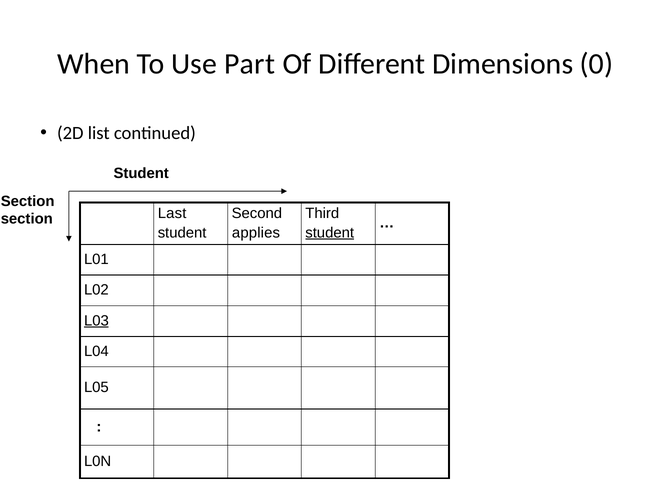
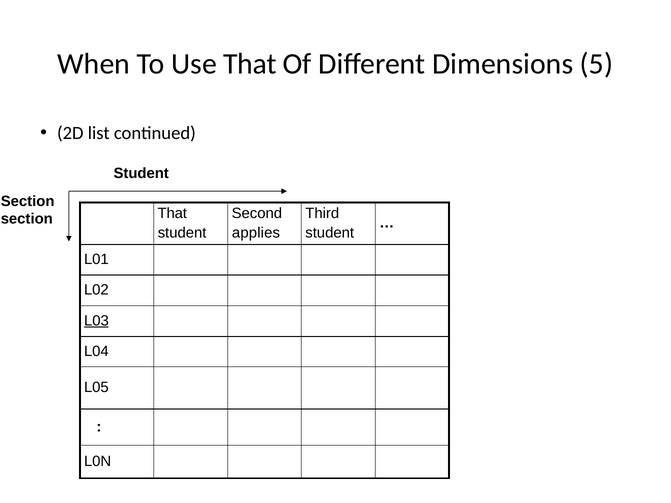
Use Part: Part -> That
0: 0 -> 5
section Last: Last -> That
student at (330, 233) underline: present -> none
